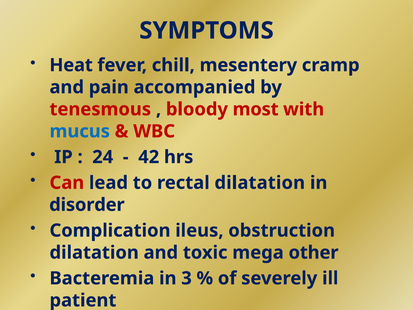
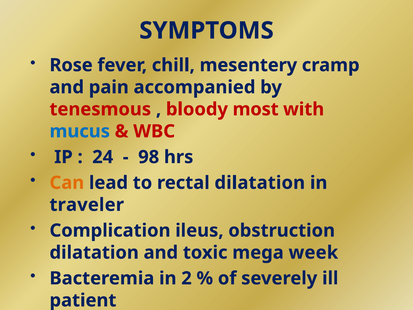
Heat: Heat -> Rose
42: 42 -> 98
Can colour: red -> orange
disorder: disorder -> traveler
other: other -> week
3: 3 -> 2
